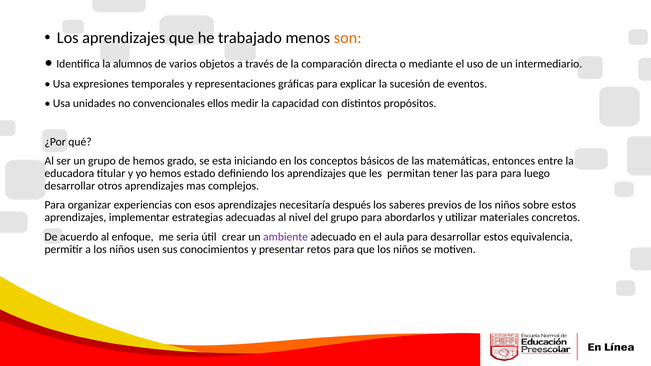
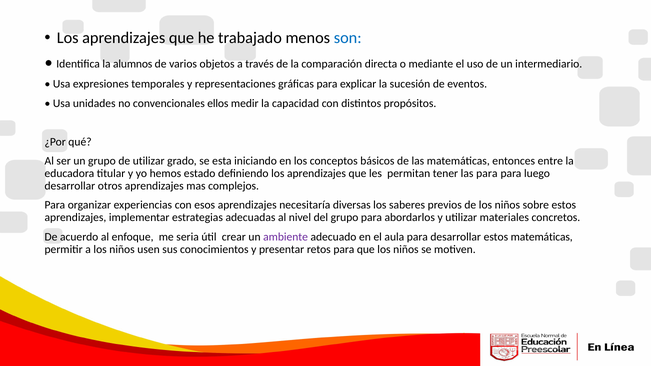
son colour: orange -> blue
de hemos: hemos -> utilizar
después: después -> diversas
estos equivalencia: equivalencia -> matemáticas
